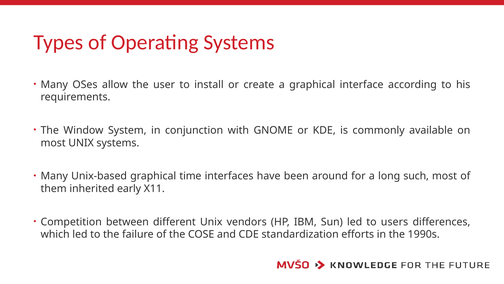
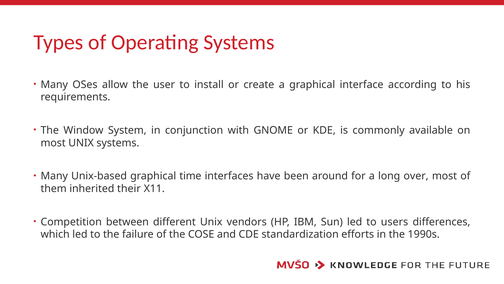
such: such -> over
early: early -> their
